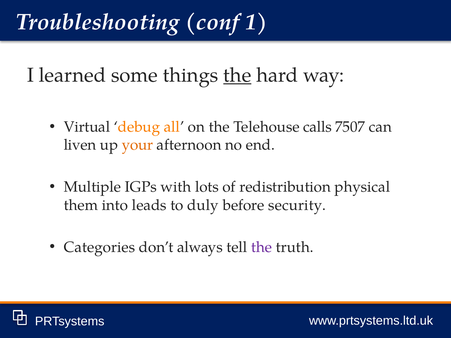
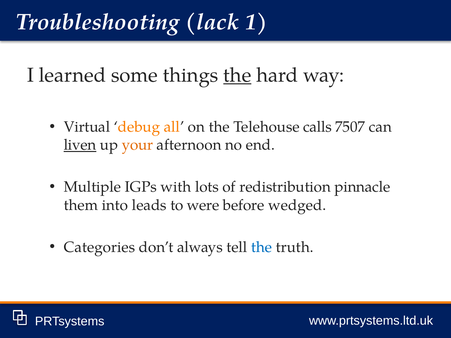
conf: conf -> lack
liven underline: none -> present
physical: physical -> pinnacle
duly: duly -> were
security: security -> wedged
the at (262, 247) colour: purple -> blue
